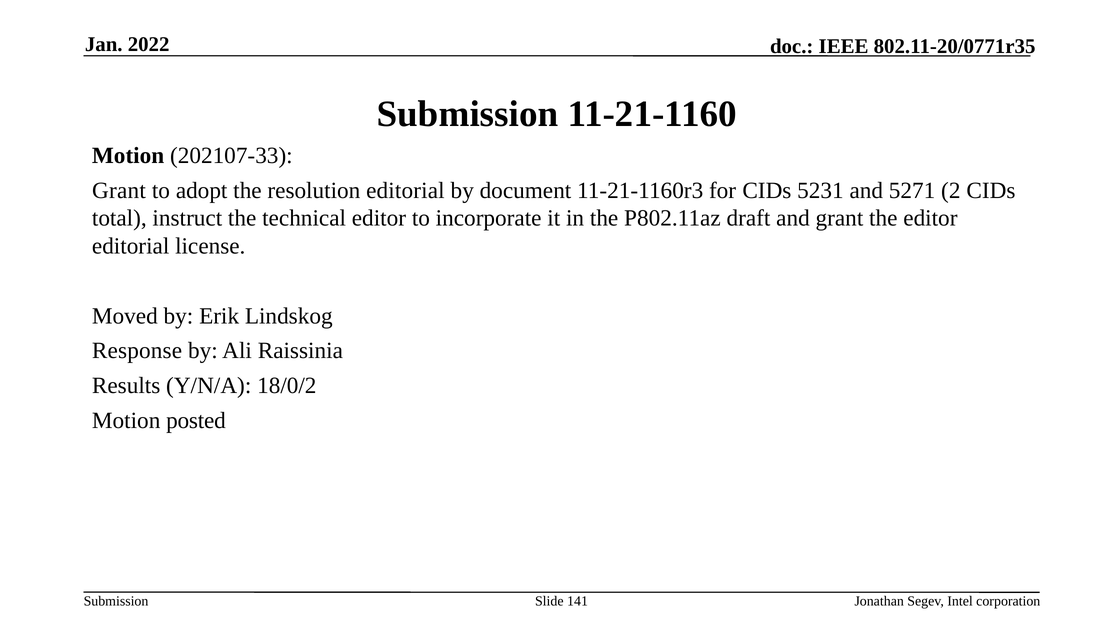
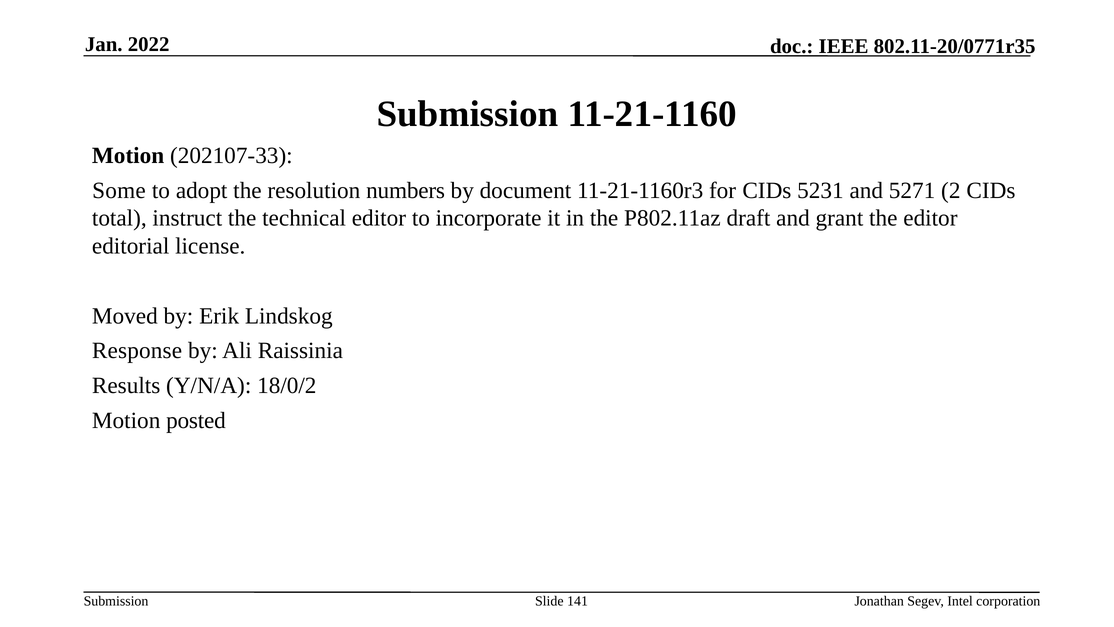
Grant at (119, 190): Grant -> Some
resolution editorial: editorial -> numbers
